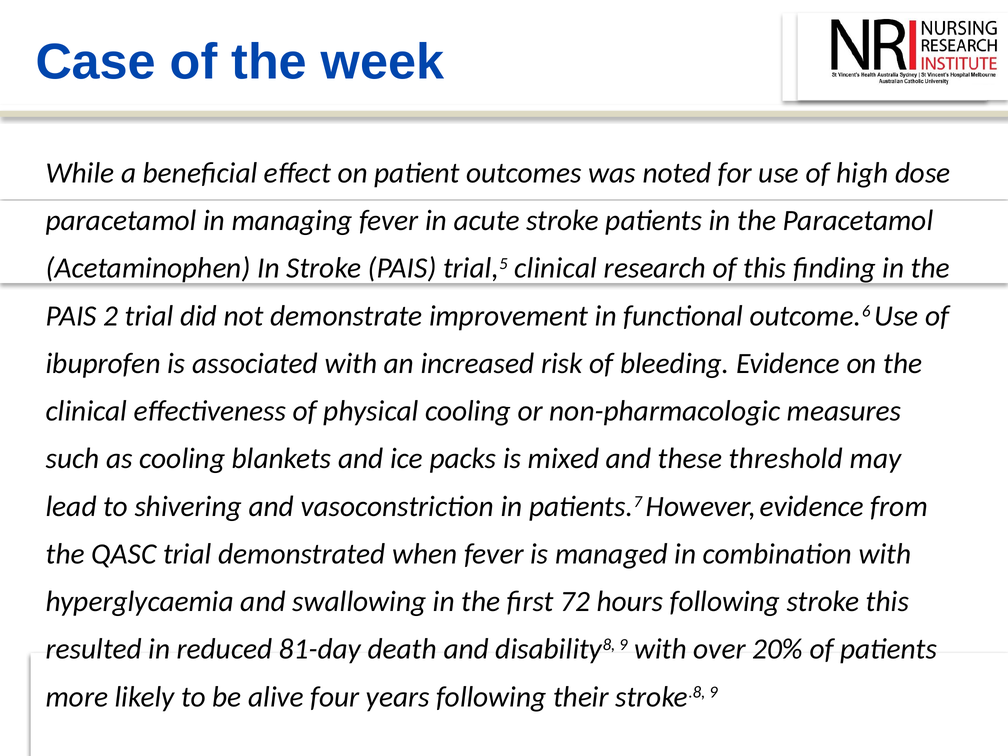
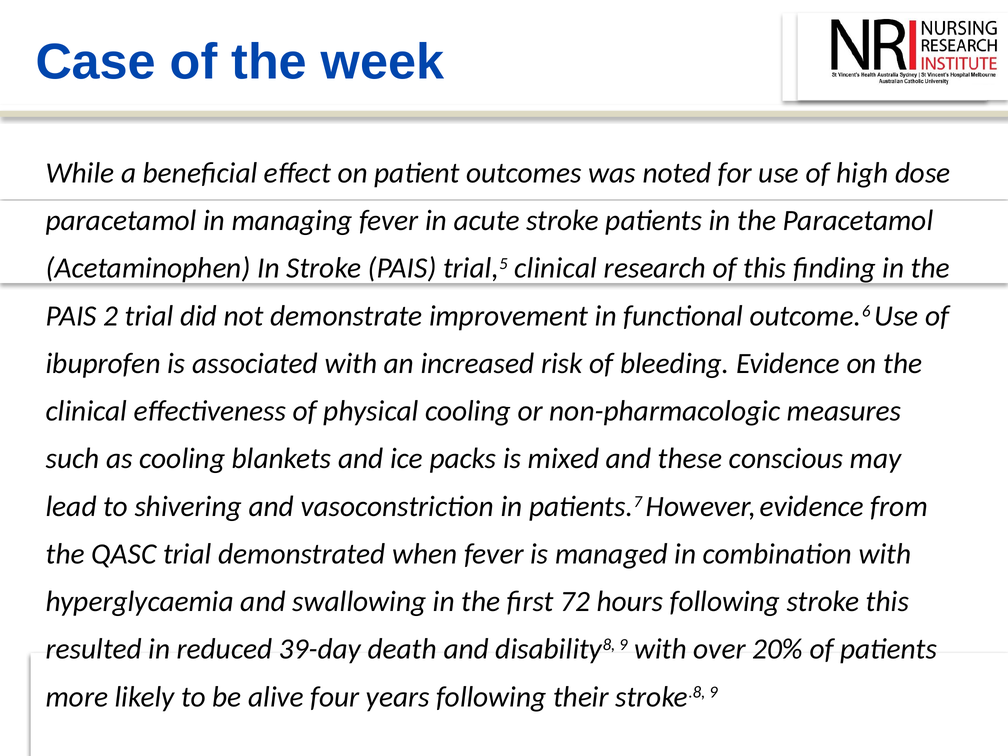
threshold: threshold -> conscious
81-day: 81-day -> 39-day
